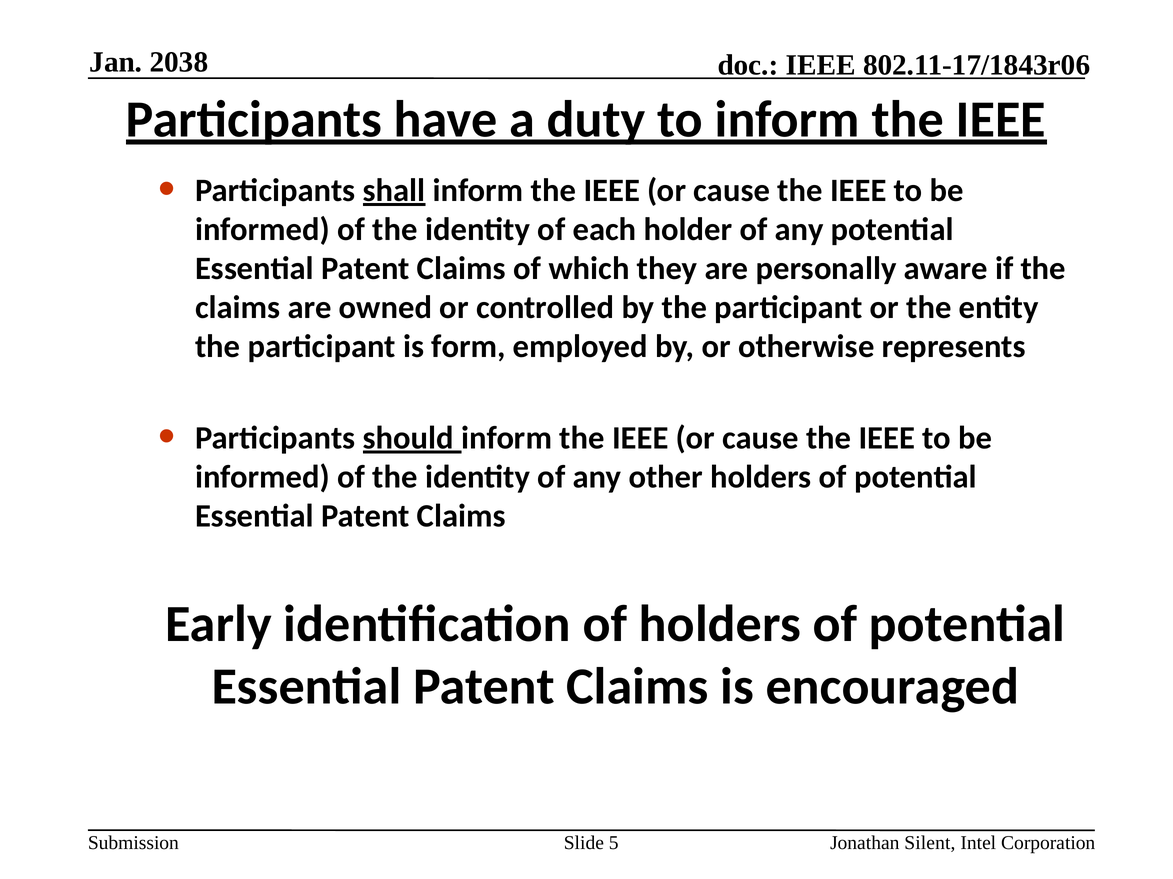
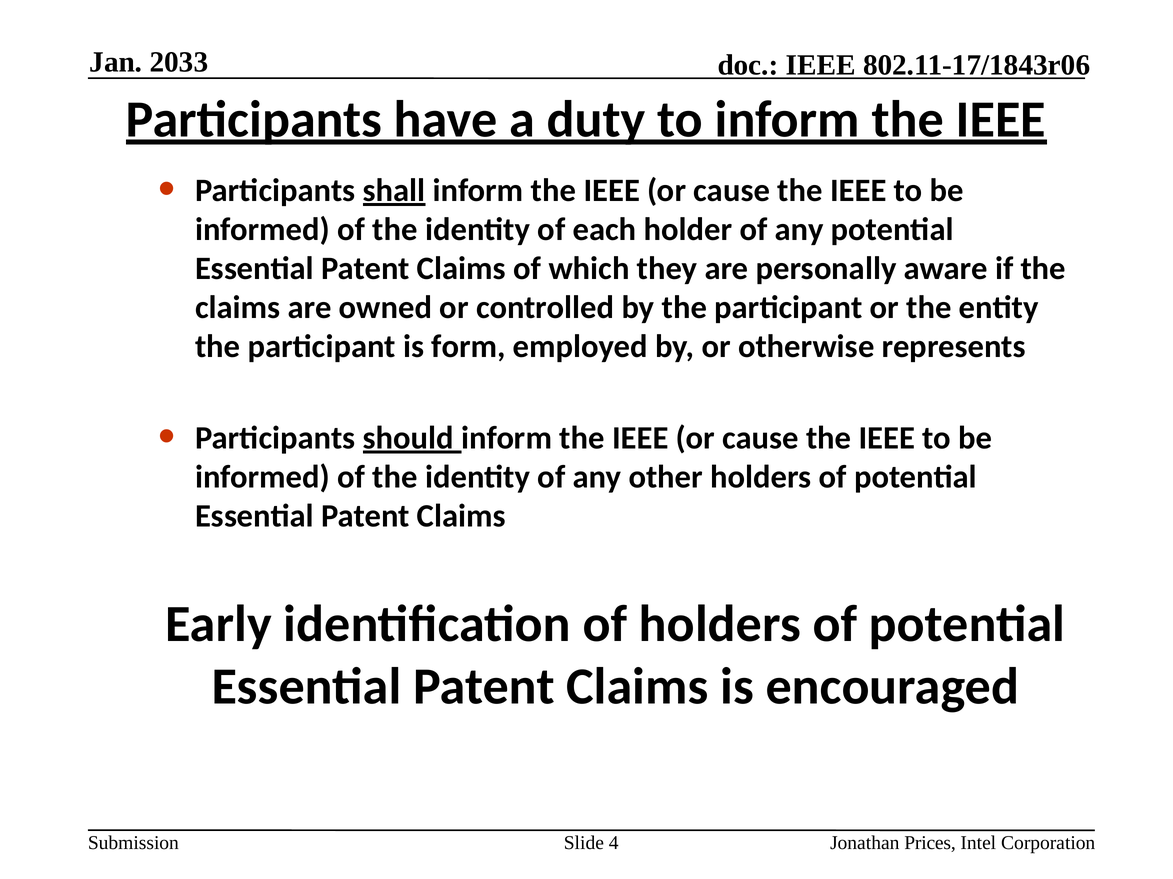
2038: 2038 -> 2033
5: 5 -> 4
Silent: Silent -> Prices
